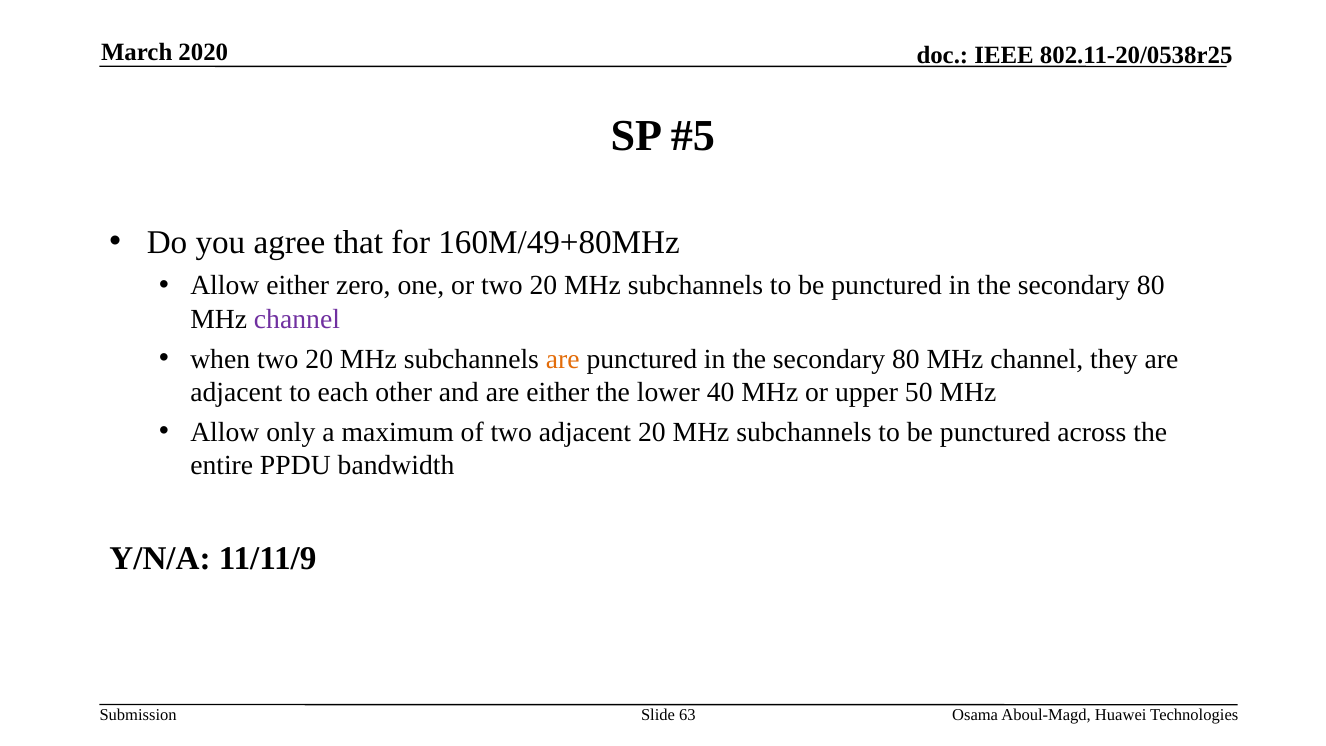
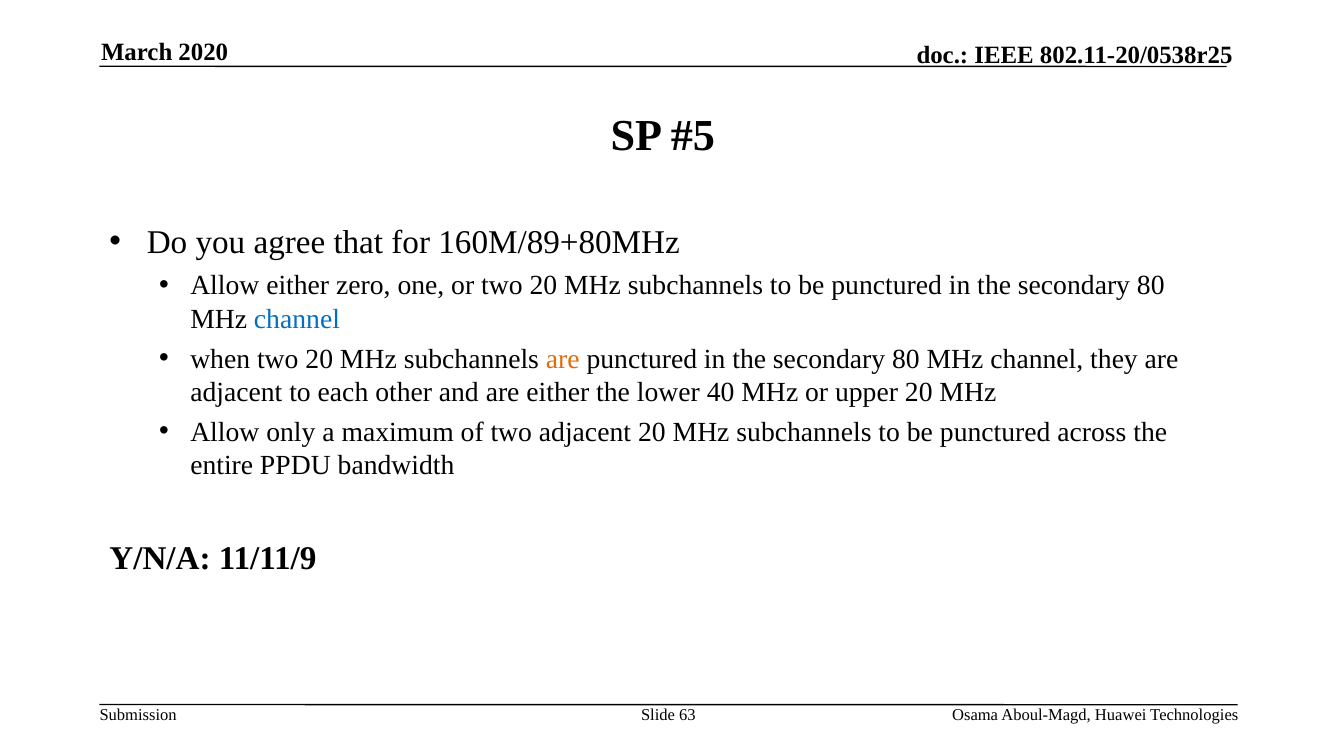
160M/49+80MHz: 160M/49+80MHz -> 160M/89+80MHz
channel at (297, 319) colour: purple -> blue
upper 50: 50 -> 20
